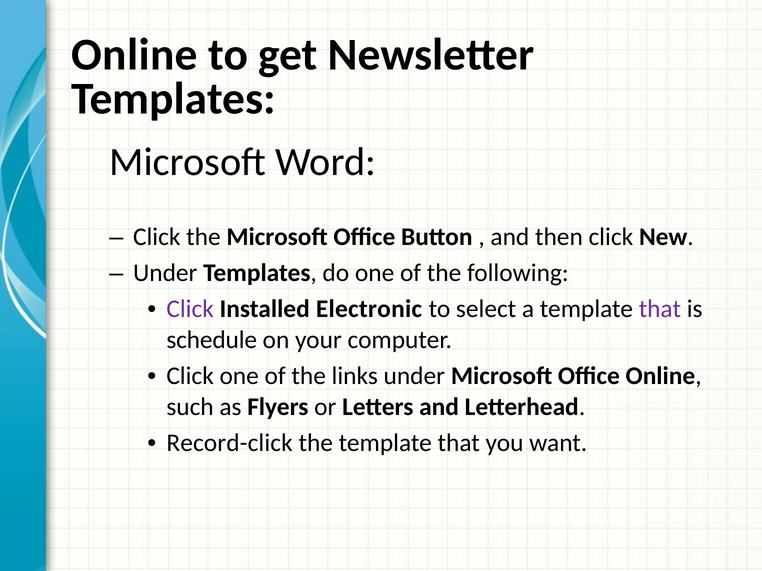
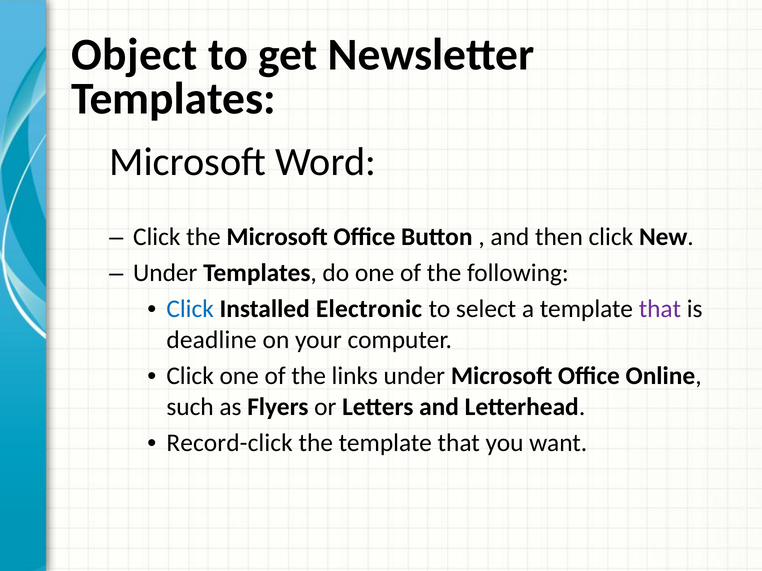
Online at (134, 55): Online -> Object
Click at (190, 309) colour: purple -> blue
schedule: schedule -> deadline
